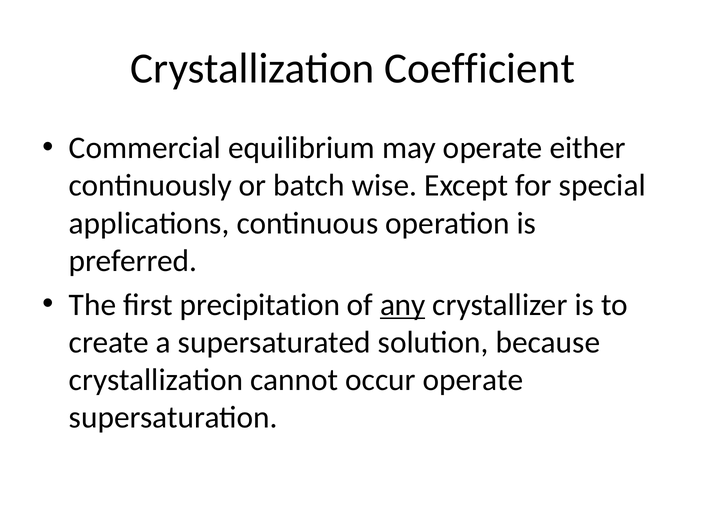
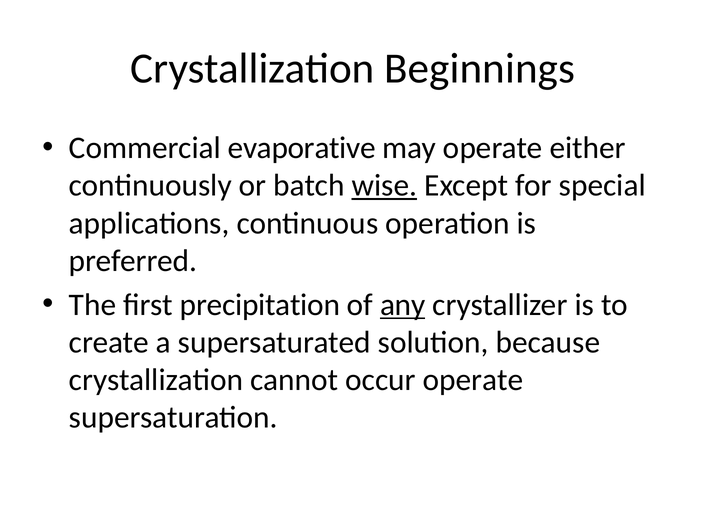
Coefficient: Coefficient -> Beginnings
equilibrium: equilibrium -> evaporative
wise underline: none -> present
